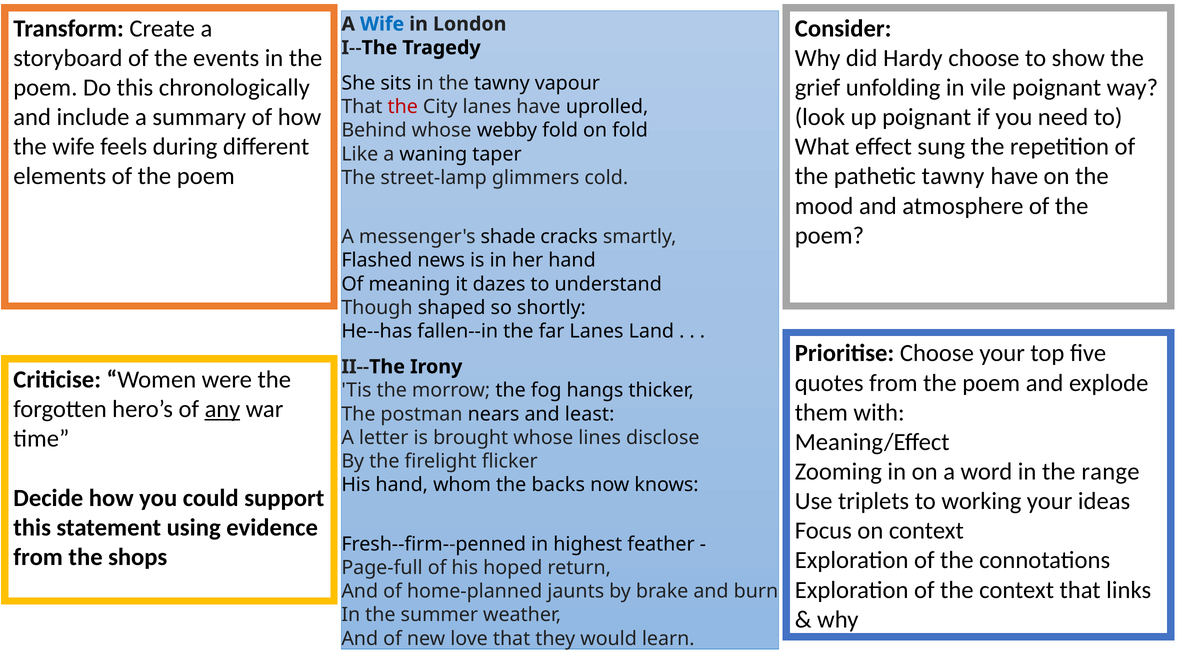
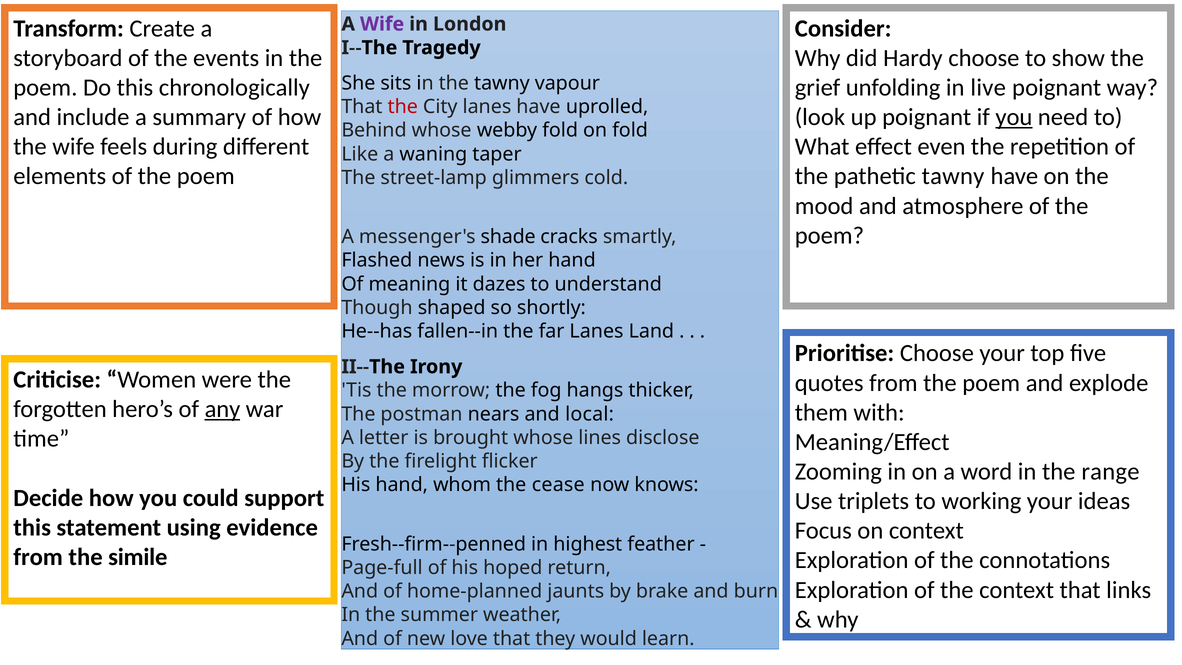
Wife at (382, 24) colour: blue -> purple
vile: vile -> live
you at (1014, 117) underline: none -> present
sung: sung -> even
least: least -> local
backs: backs -> cease
shops: shops -> simile
